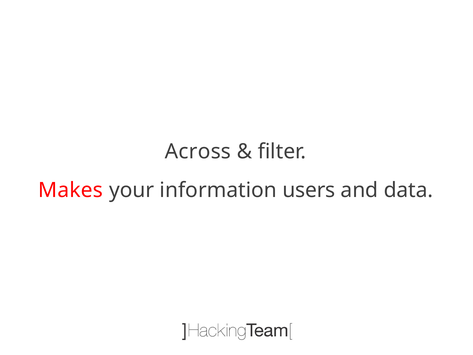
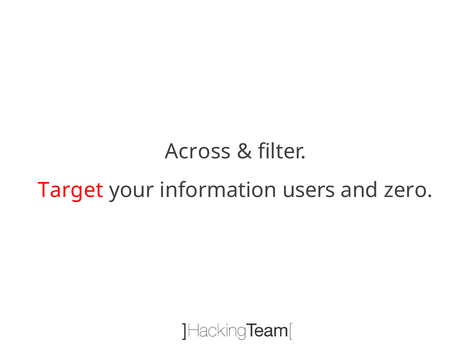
Makes: Makes -> Target
data: data -> zero
